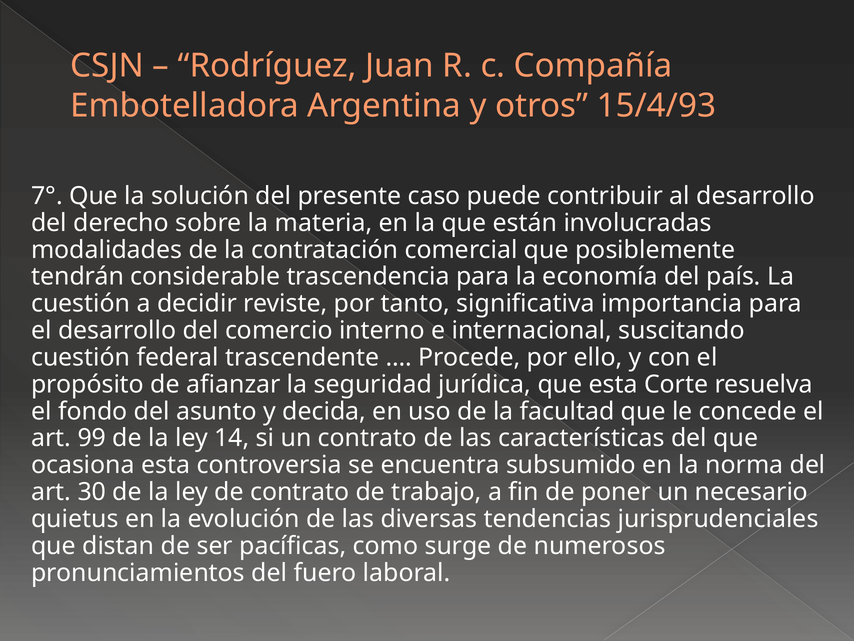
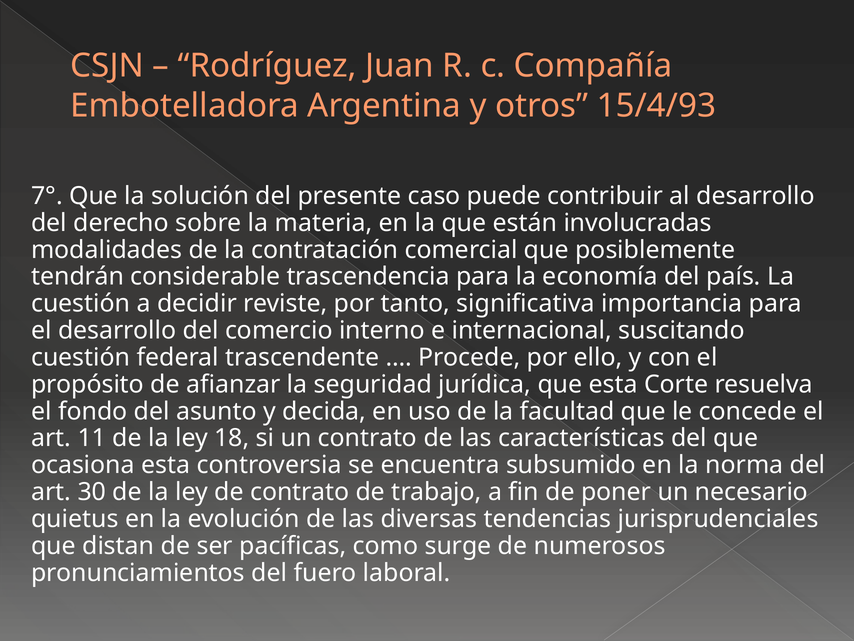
99: 99 -> 11
14: 14 -> 18
